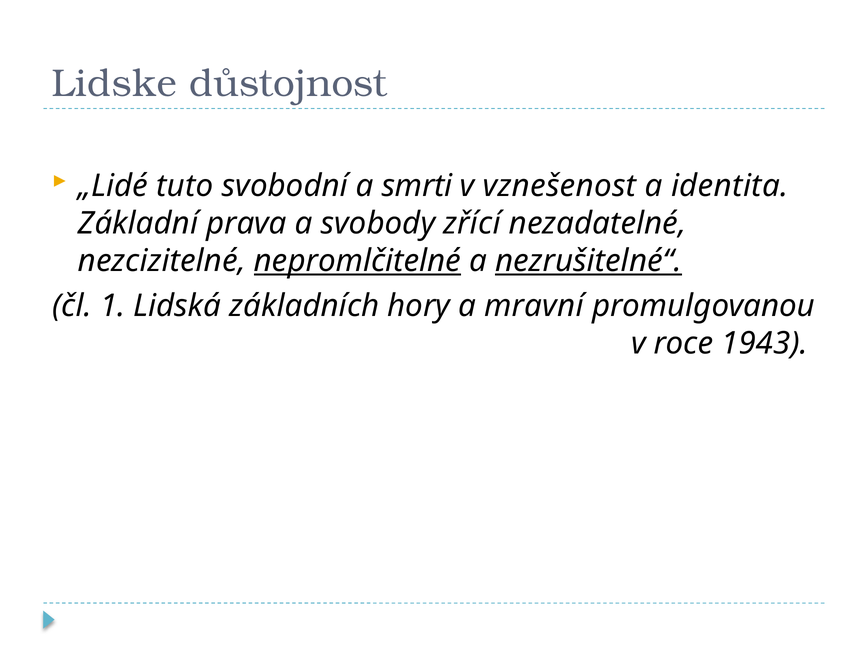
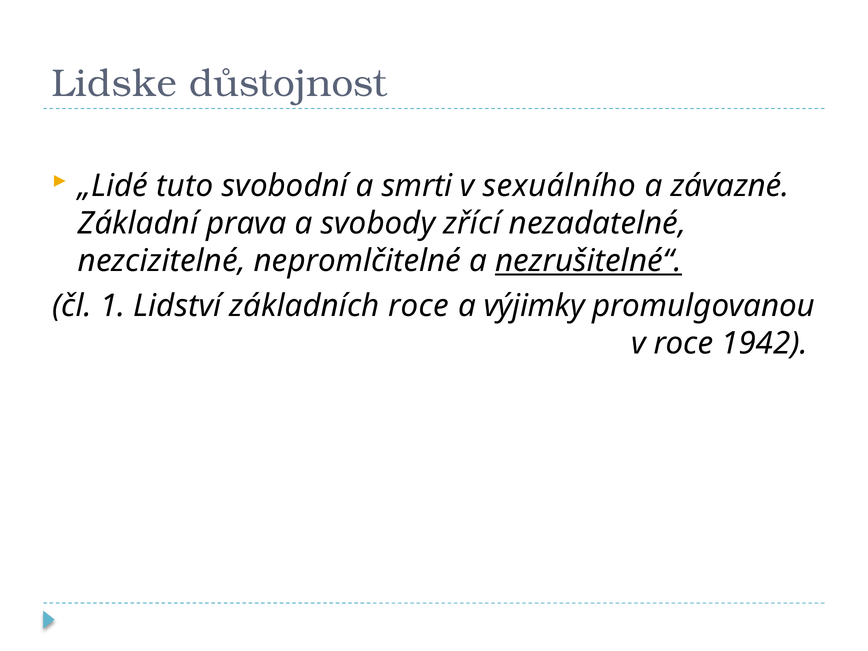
vznešenost: vznešenost -> sexuálního
identita: identita -> závazné
nepromlčitelné underline: present -> none
Lidská: Lidská -> Lidství
základních hory: hory -> roce
mravní: mravní -> výjimky
1943: 1943 -> 1942
